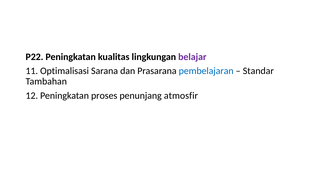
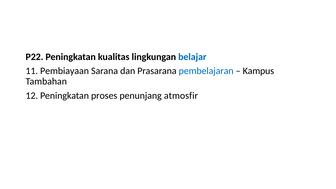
belajar colour: purple -> blue
Optimalisasi: Optimalisasi -> Pembiayaan
Standar: Standar -> Kampus
